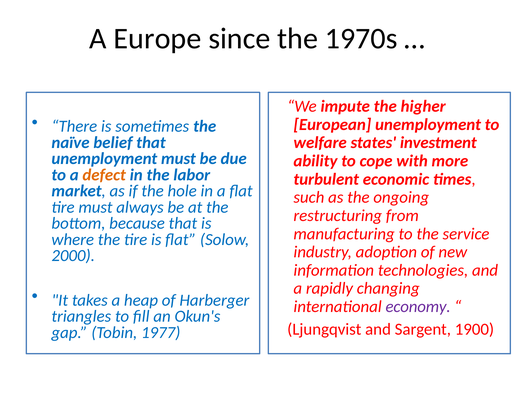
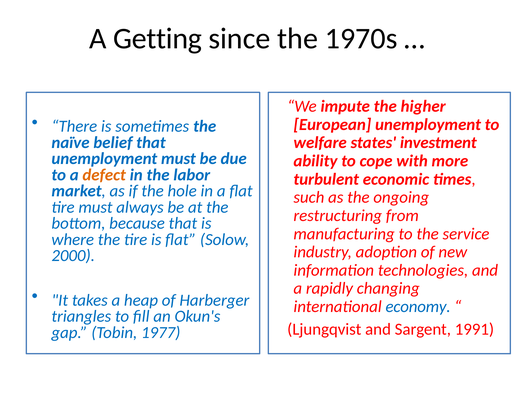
Europe: Europe -> Getting
economy colour: purple -> blue
1900: 1900 -> 1991
